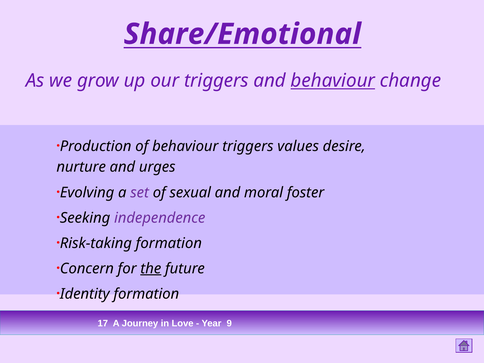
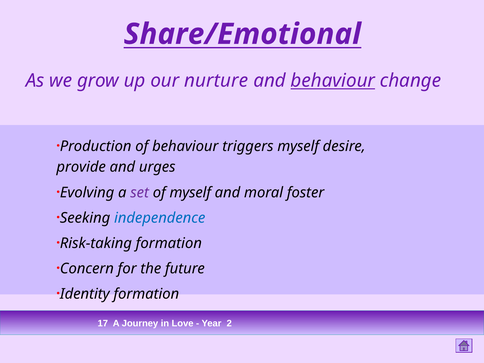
our triggers: triggers -> nurture
triggers values: values -> myself
nurture: nurture -> provide
of sexual: sexual -> myself
independence colour: purple -> blue
the underline: present -> none
9: 9 -> 2
